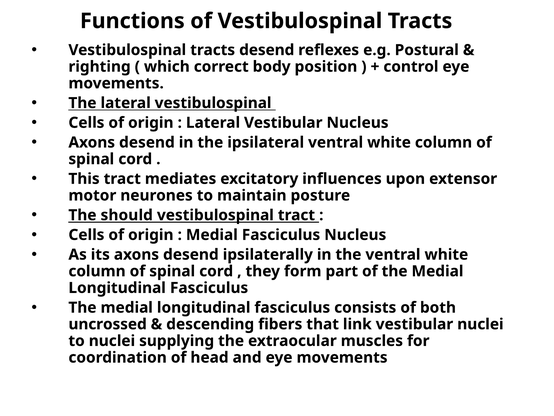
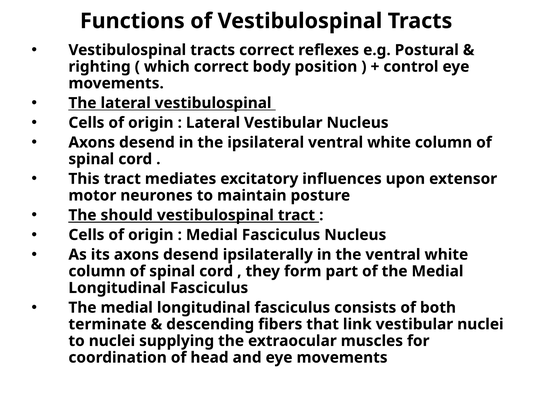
tracts desend: desend -> correct
uncrossed: uncrossed -> terminate
